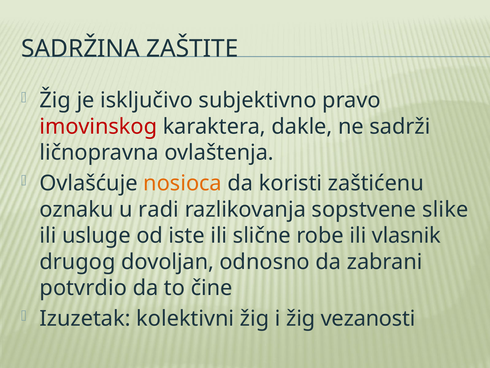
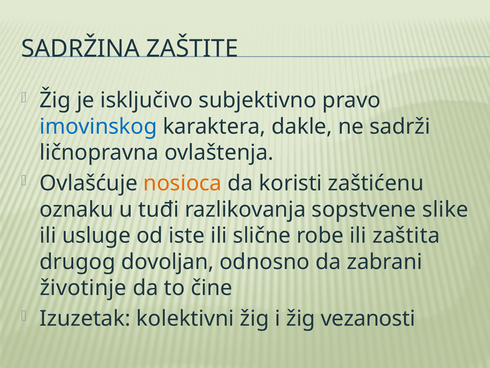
imovinskog colour: red -> blue
radi: radi -> tuđi
vlasnik: vlasnik -> zaštita
potvrdio: potvrdio -> životinje
